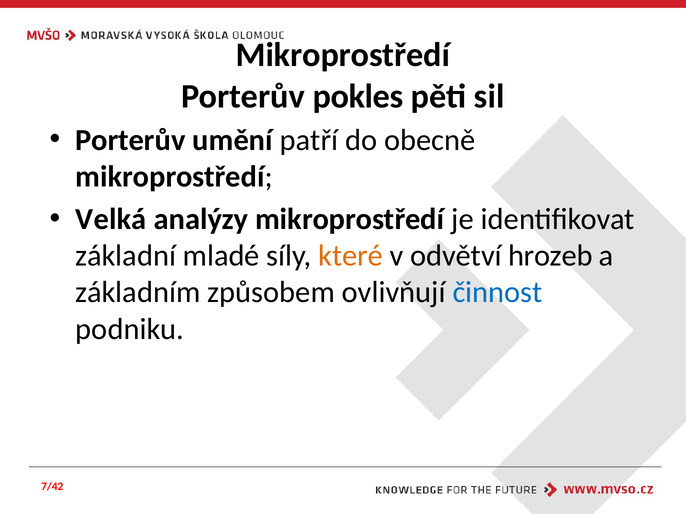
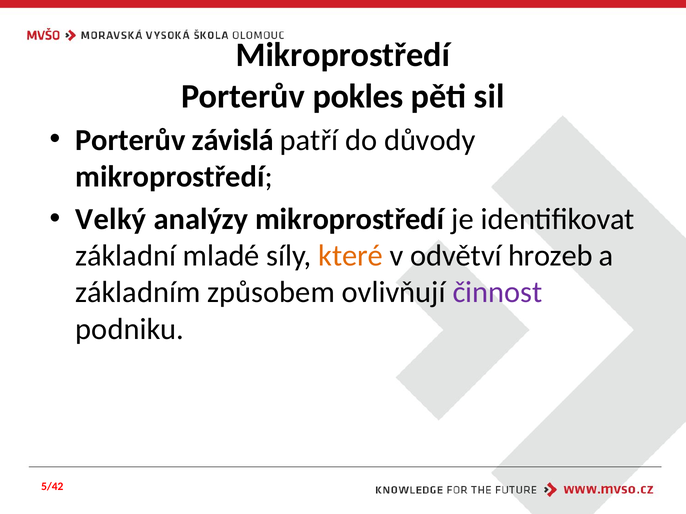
umění: umění -> závislá
obecně: obecně -> důvody
Velká: Velká -> Velký
činnost colour: blue -> purple
7/42: 7/42 -> 5/42
